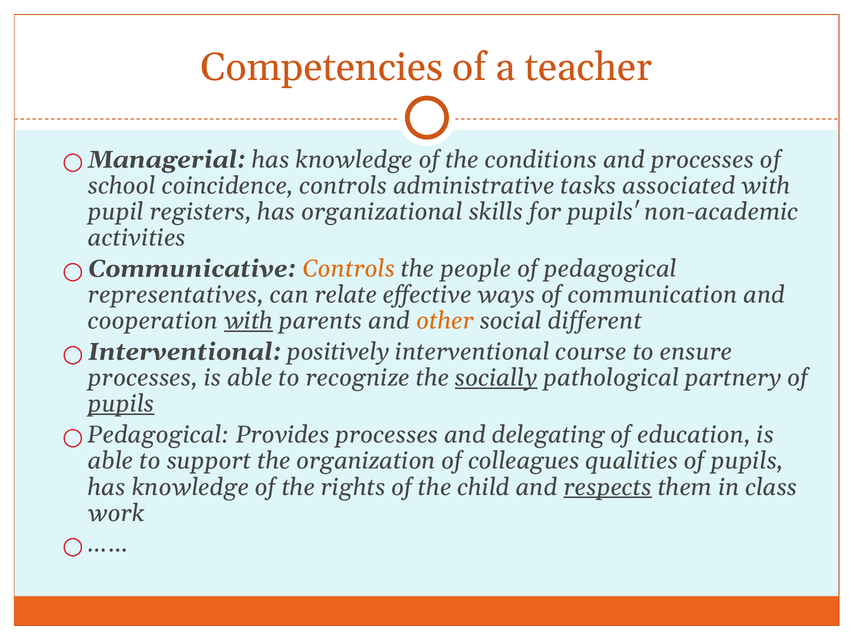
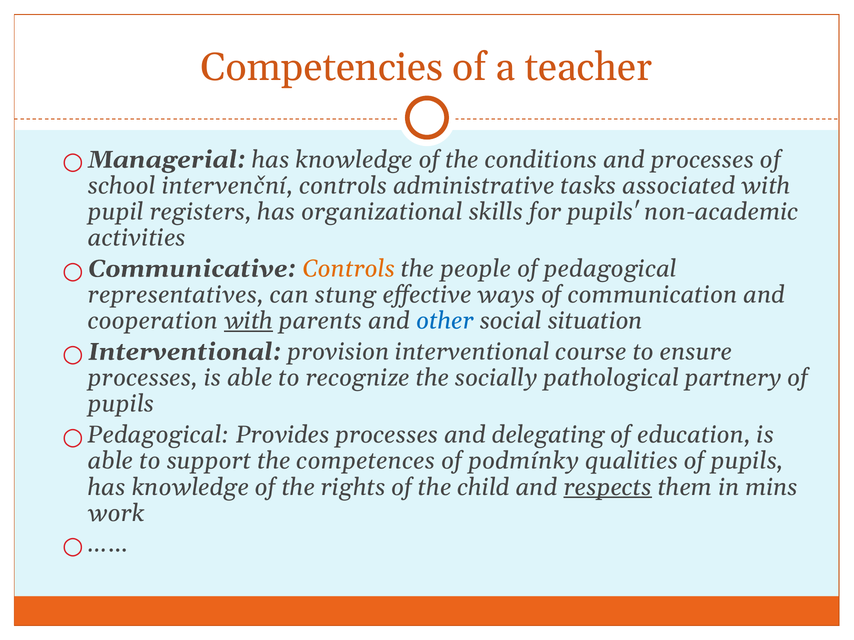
coincidence: coincidence -> intervenční
relate: relate -> stung
other colour: orange -> blue
different: different -> situation
positively: positively -> provision
socially underline: present -> none
pupils at (121, 404) underline: present -> none
organization: organization -> competences
colleagues: colleagues -> podmínky
class: class -> mins
